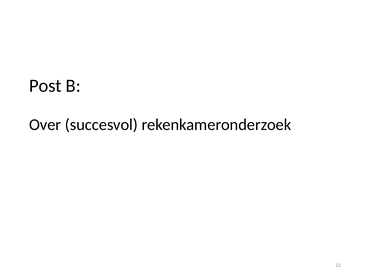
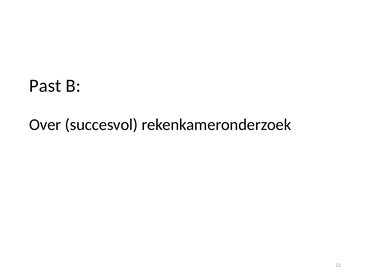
Post: Post -> Past
